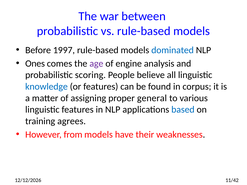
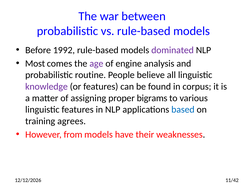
1997: 1997 -> 1992
dominated colour: blue -> purple
Ones: Ones -> Most
scoring: scoring -> routine
knowledge colour: blue -> purple
general: general -> bigrams
